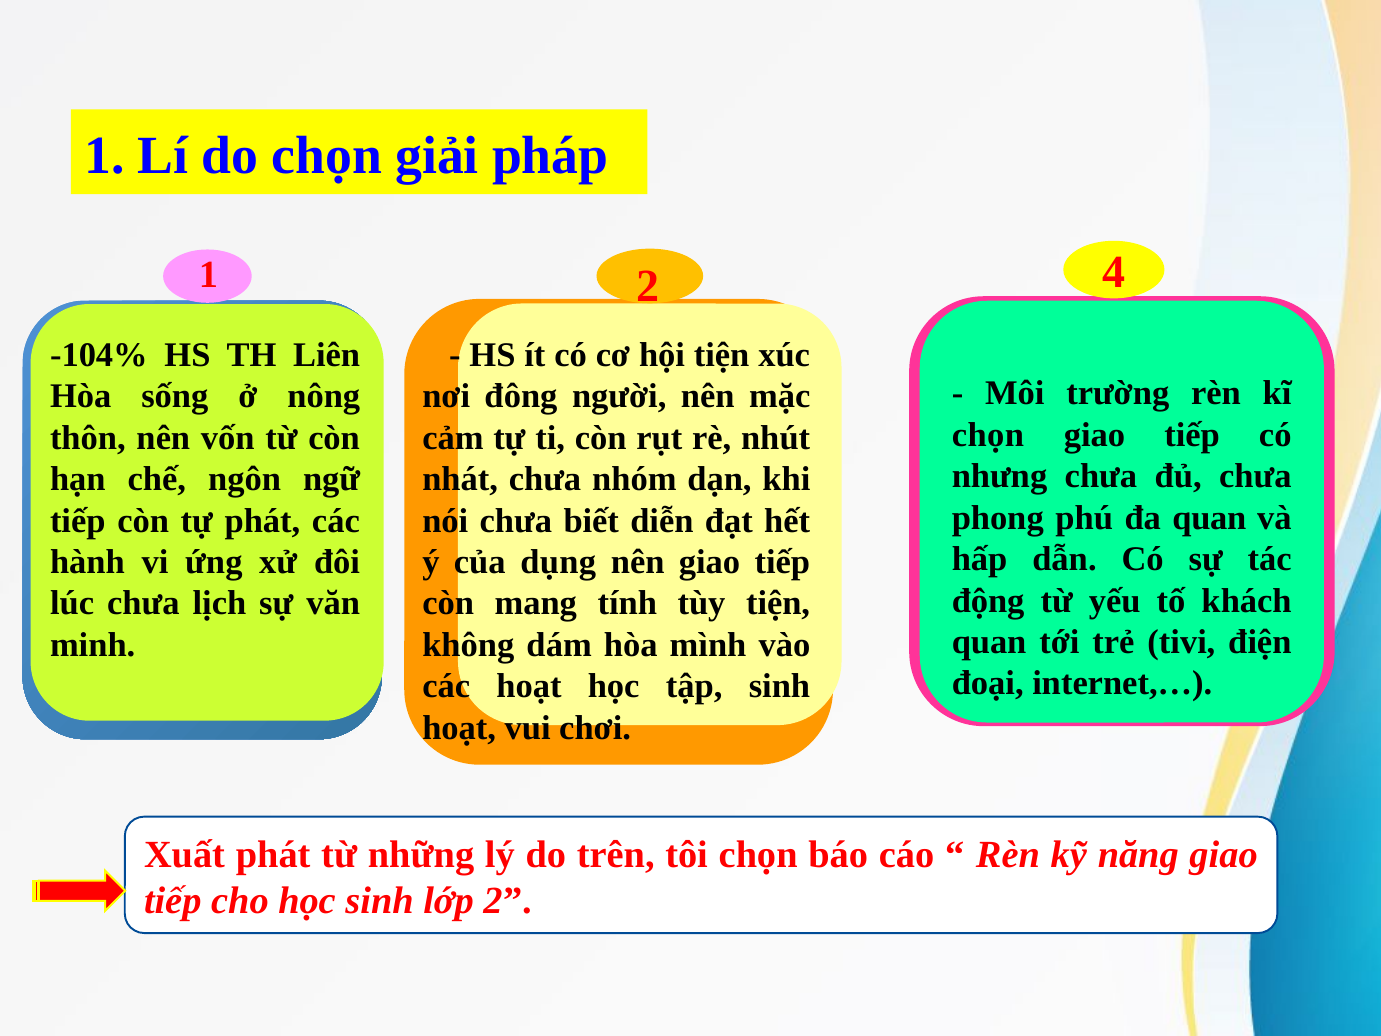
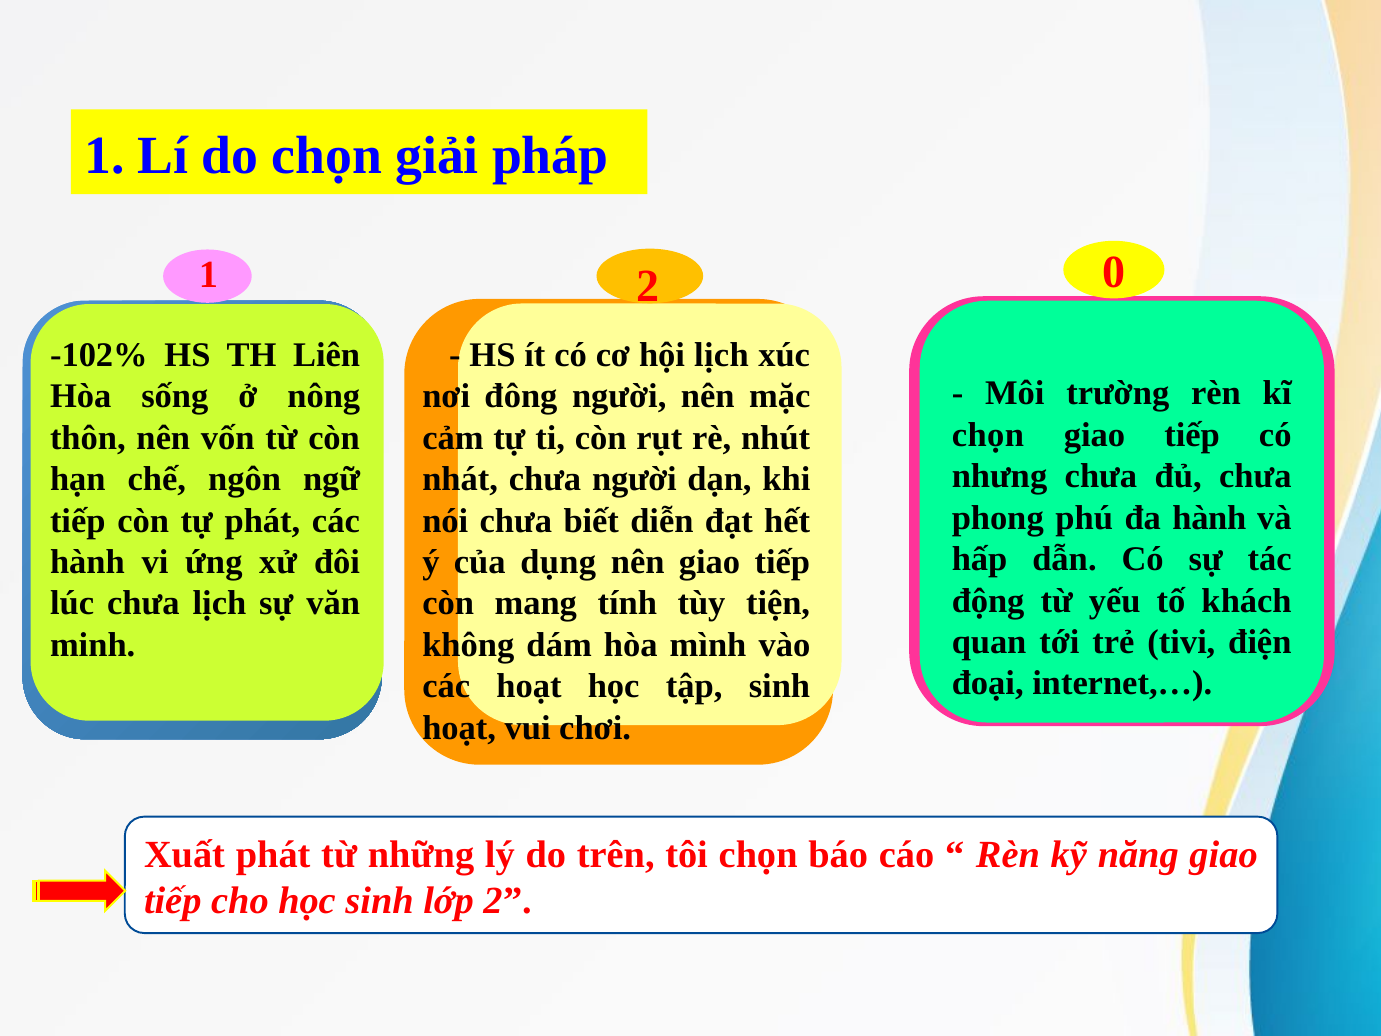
4: 4 -> 0
-104%: -104% -> -102%
hội tiện: tiện -> lịch
chưa nhóm: nhóm -> người
đa quan: quan -> hành
